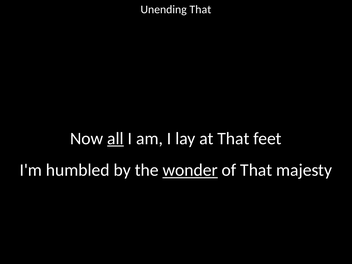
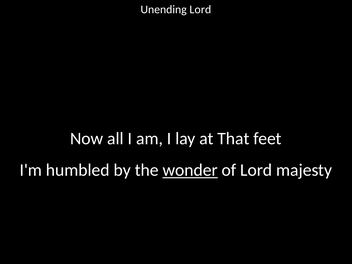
Unending That: That -> Lord
all underline: present -> none
of That: That -> Lord
